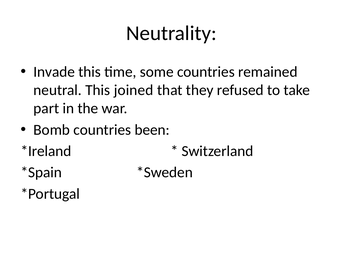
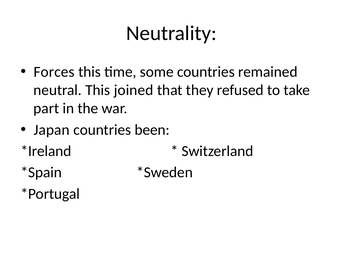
Invade: Invade -> Forces
Bomb: Bomb -> Japan
